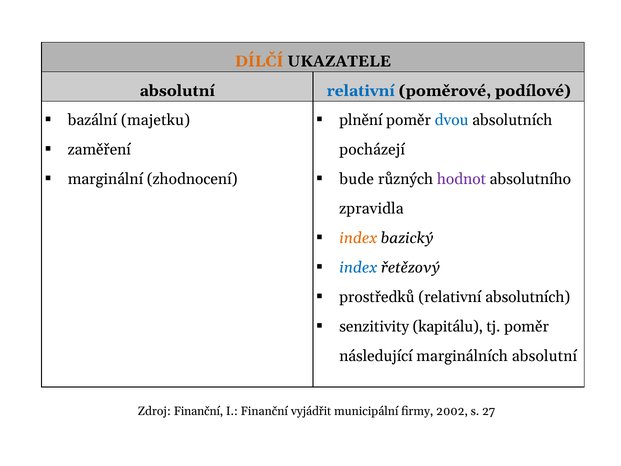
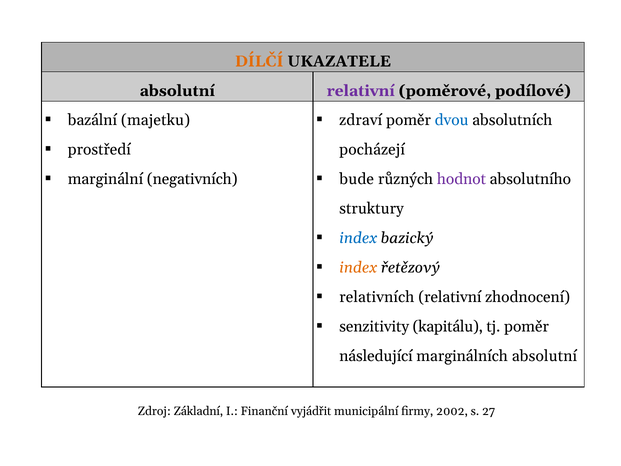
relativní at (361, 91) colour: blue -> purple
plnění: plnění -> zdraví
zaměření: zaměření -> prostředí
zhodnocení: zhodnocení -> negativních
zpravidla: zpravidla -> struktury
index at (358, 238) colour: orange -> blue
index at (358, 268) colour: blue -> orange
prostředků: prostředků -> relativních
relativní absolutních: absolutních -> zhodnocení
Zdroj Finanční: Finanční -> Základní
